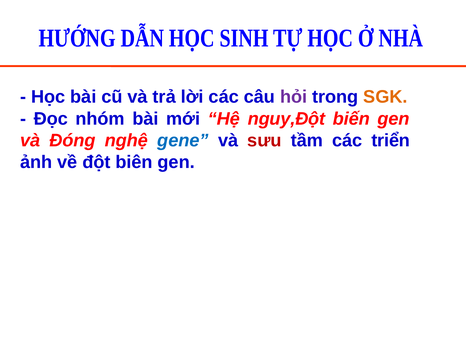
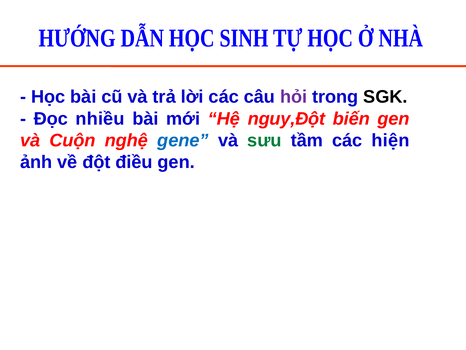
SGK colour: orange -> black
nhóm: nhóm -> nhiều
Đóng: Đóng -> Cuộn
sưu colour: red -> green
triển: triển -> hiện
biên: biên -> điều
